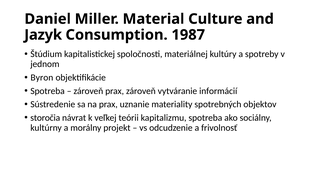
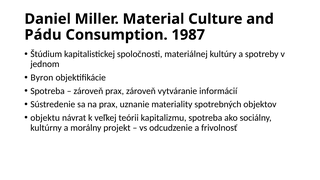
Jazyk: Jazyk -> Pádu
storočia: storočia -> objektu
